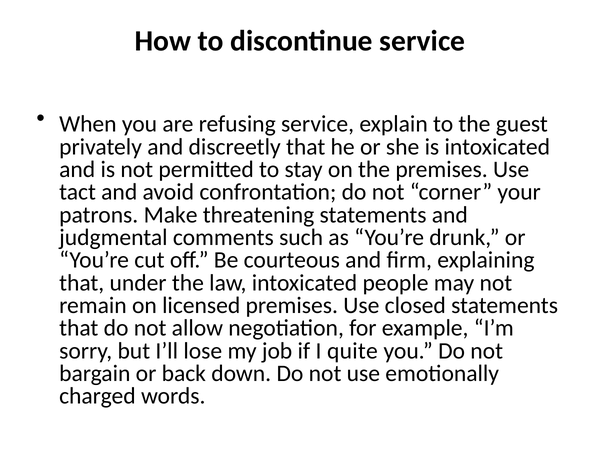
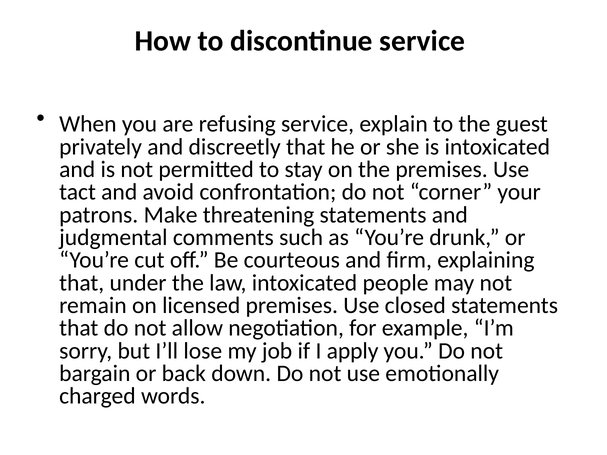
quite: quite -> apply
